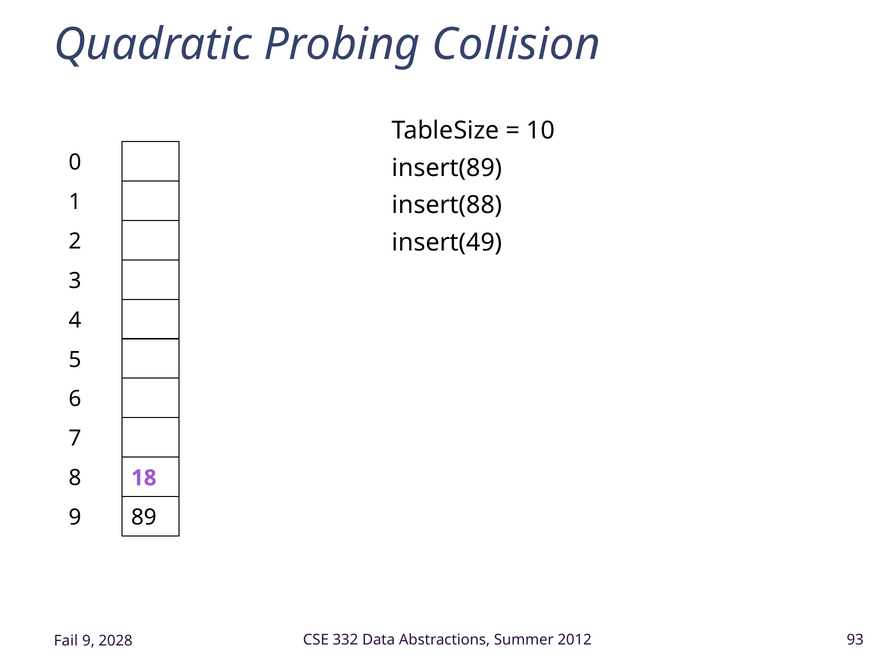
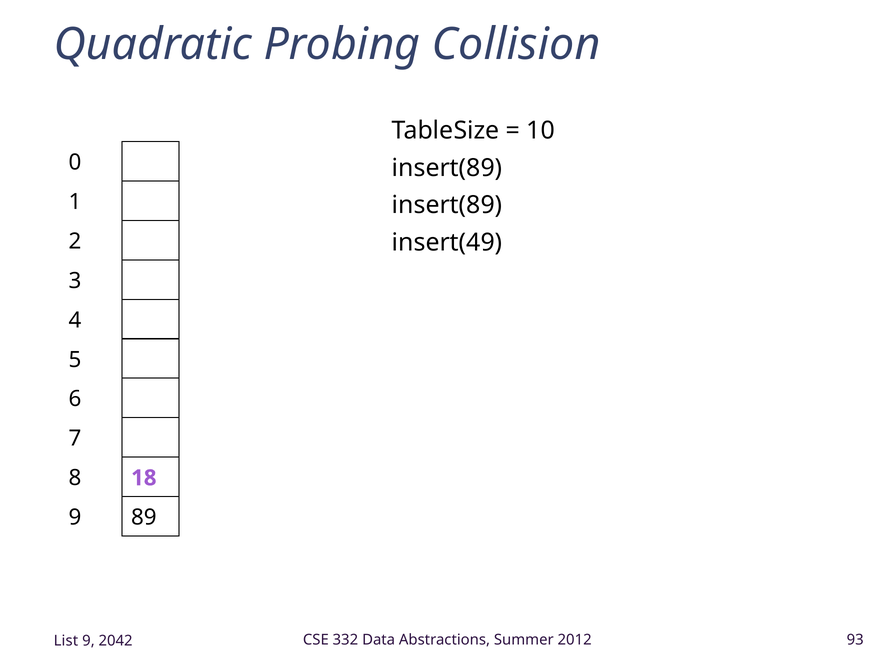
insert(88 at (447, 205): insert(88 -> insert(89
Fail: Fail -> List
2028: 2028 -> 2042
